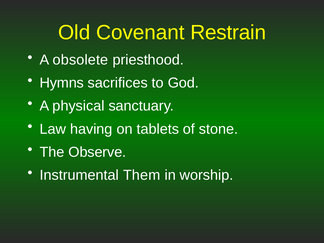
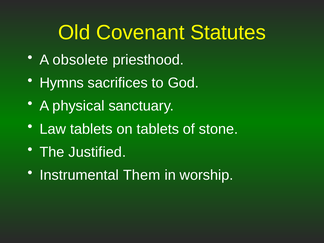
Restrain: Restrain -> Statutes
Law having: having -> tablets
Observe: Observe -> Justified
